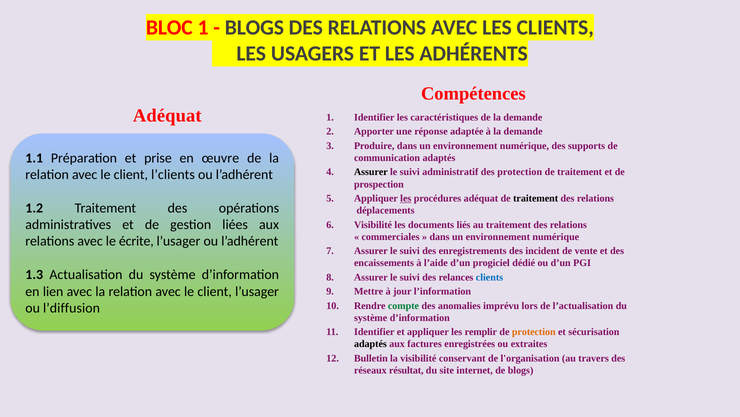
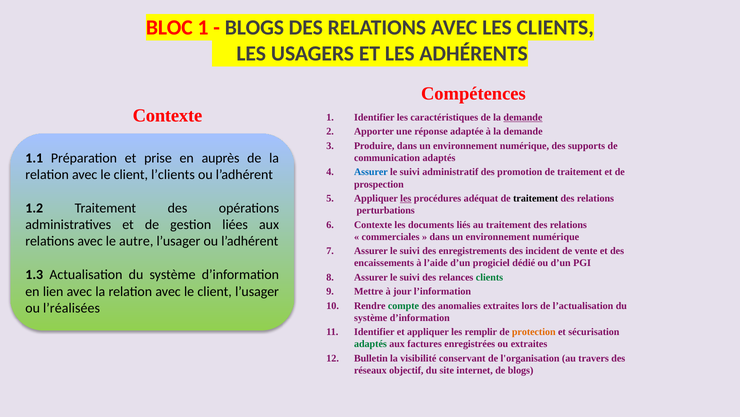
Adéquat at (167, 115): Adéquat -> Contexte
demande at (523, 117) underline: none -> present
œuvre: œuvre -> auprès
Assurer at (371, 172) colour: black -> blue
des protection: protection -> promotion
déplacements: déplacements -> perturbations
Visibilité at (373, 224): Visibilité -> Contexte
écrite: écrite -> autre
clients at (489, 277) colour: blue -> green
anomalies imprévu: imprévu -> extraites
l’diffusion: l’diffusion -> l’réalisées
adaptés at (370, 344) colour: black -> green
résultat: résultat -> objectif
